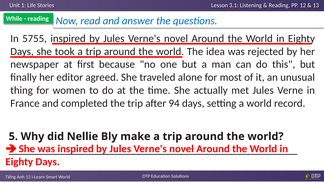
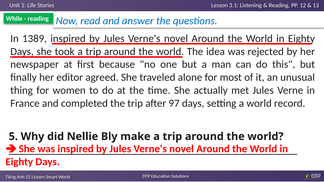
5755: 5755 -> 1389
94: 94 -> 97
